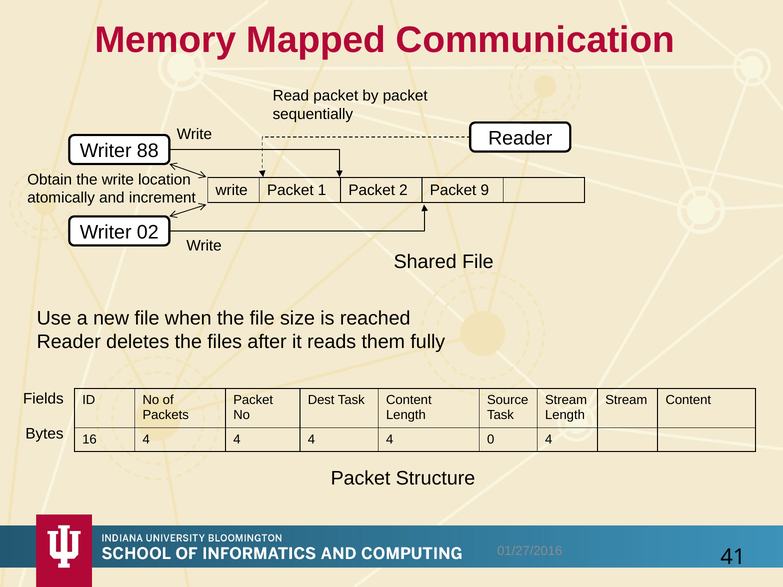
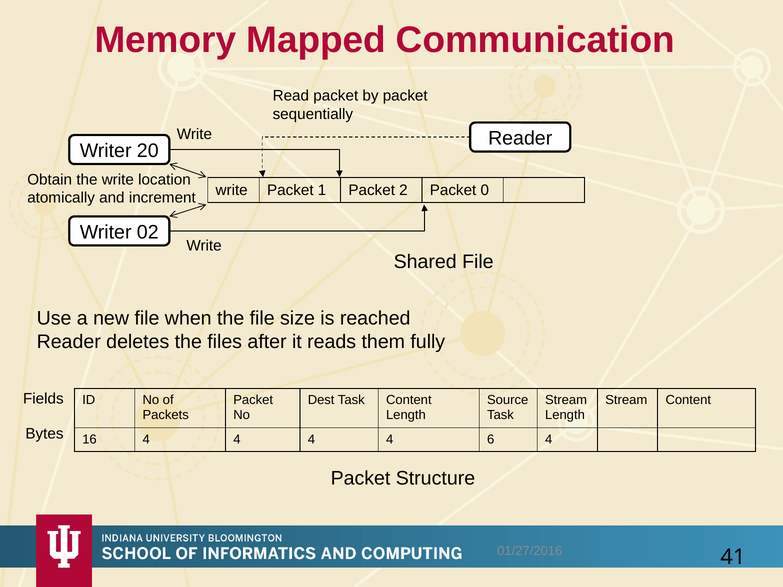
88: 88 -> 20
9: 9 -> 0
0: 0 -> 6
